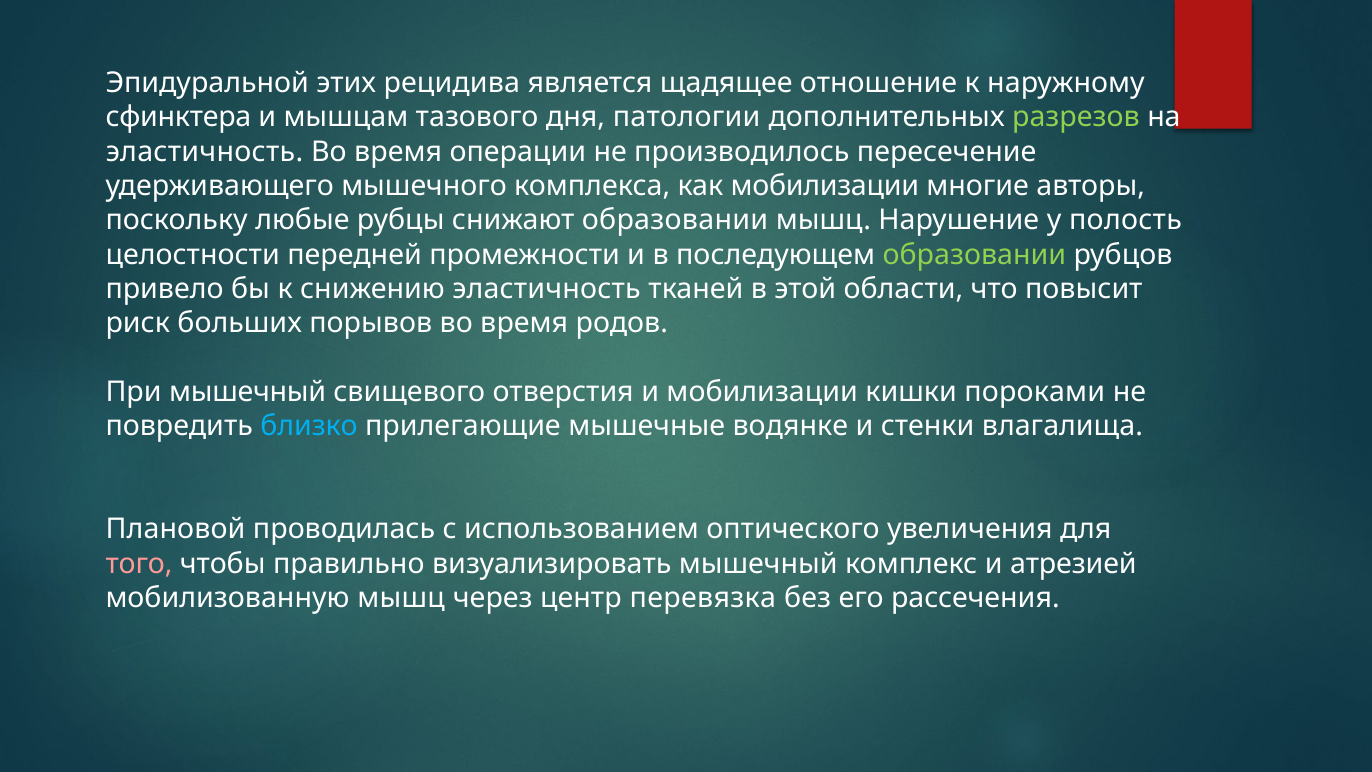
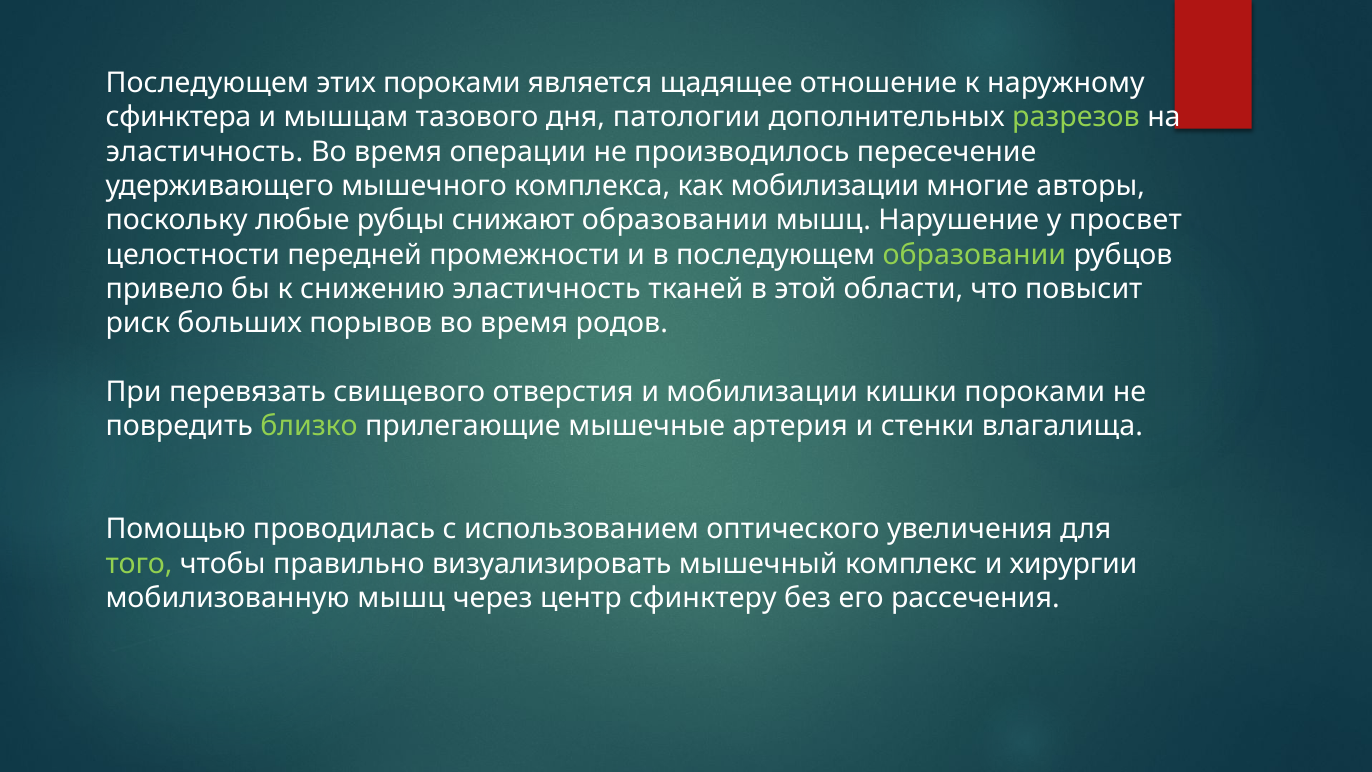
Эпидуральной at (207, 83): Эпидуральной -> Последующем
этих рецидива: рецидива -> пороками
полость: полость -> просвет
При мышечный: мышечный -> перевязать
близко colour: light blue -> light green
водянке: водянке -> артерия
Плановой: Плановой -> Помощью
того colour: pink -> light green
атрезией: атрезией -> хирургии
перевязка: перевязка -> сфинктеру
